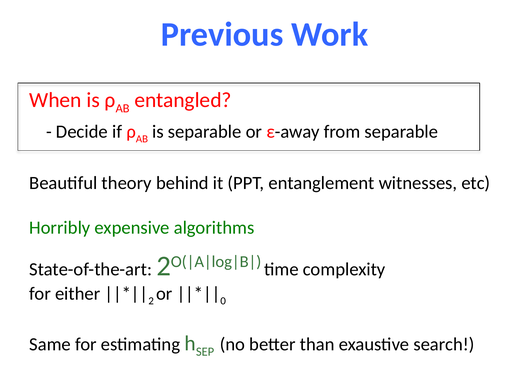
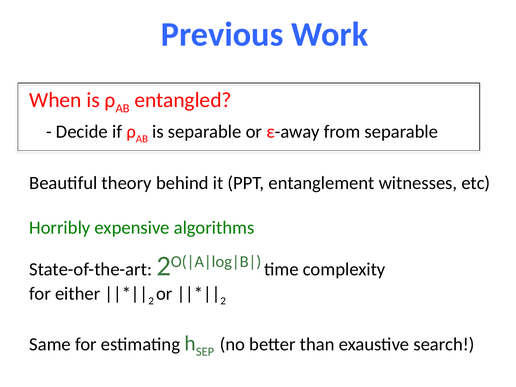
0 at (223, 301): 0 -> 2
